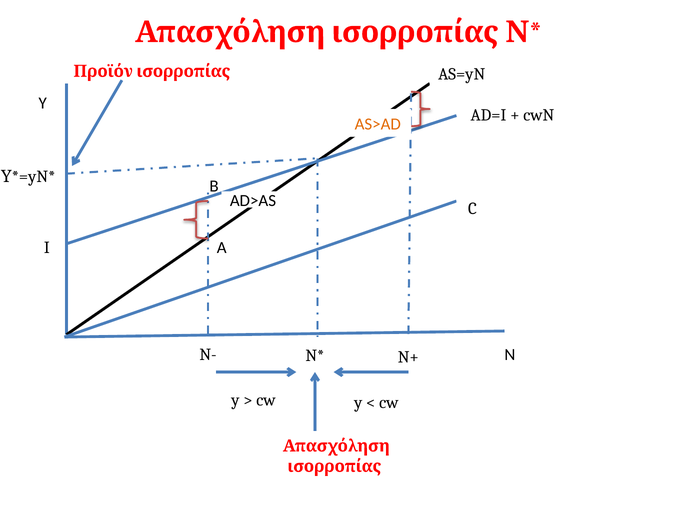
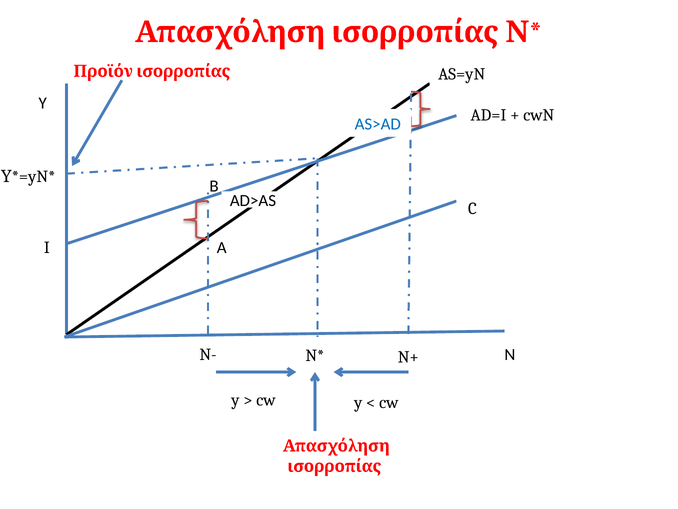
AS>AD colour: orange -> blue
